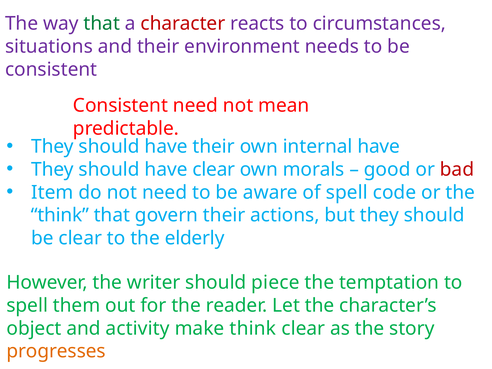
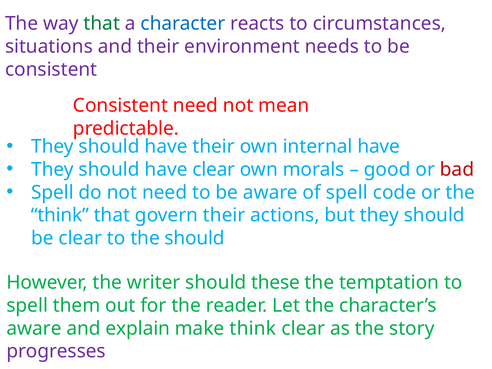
character colour: red -> blue
Item at (52, 192): Item -> Spell
the elderly: elderly -> should
piece: piece -> these
object at (34, 328): object -> aware
activity: activity -> explain
progresses colour: orange -> purple
